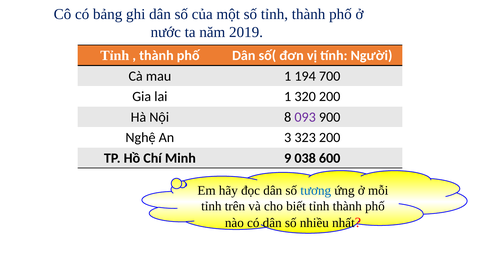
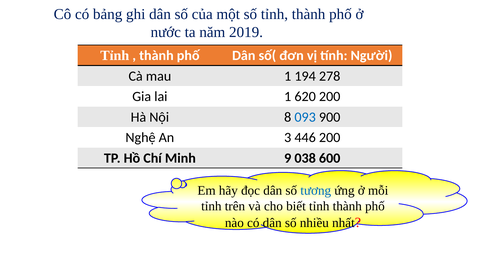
700: 700 -> 278
320: 320 -> 620
093 colour: purple -> blue
323: 323 -> 446
